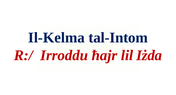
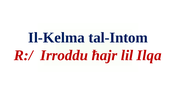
Iżda: Iżda -> Ilqa
